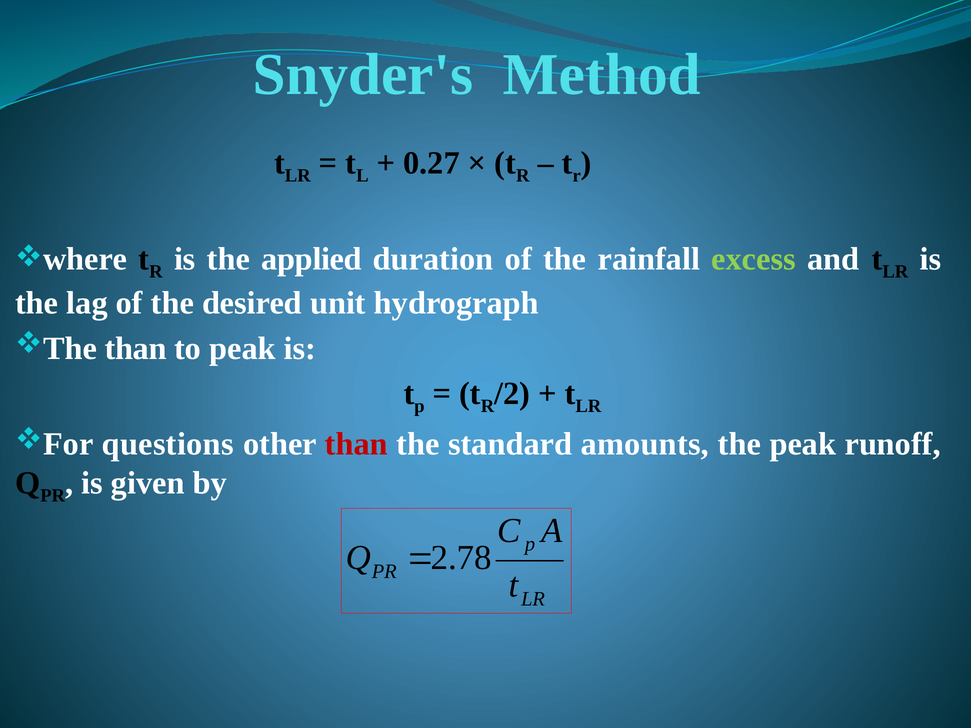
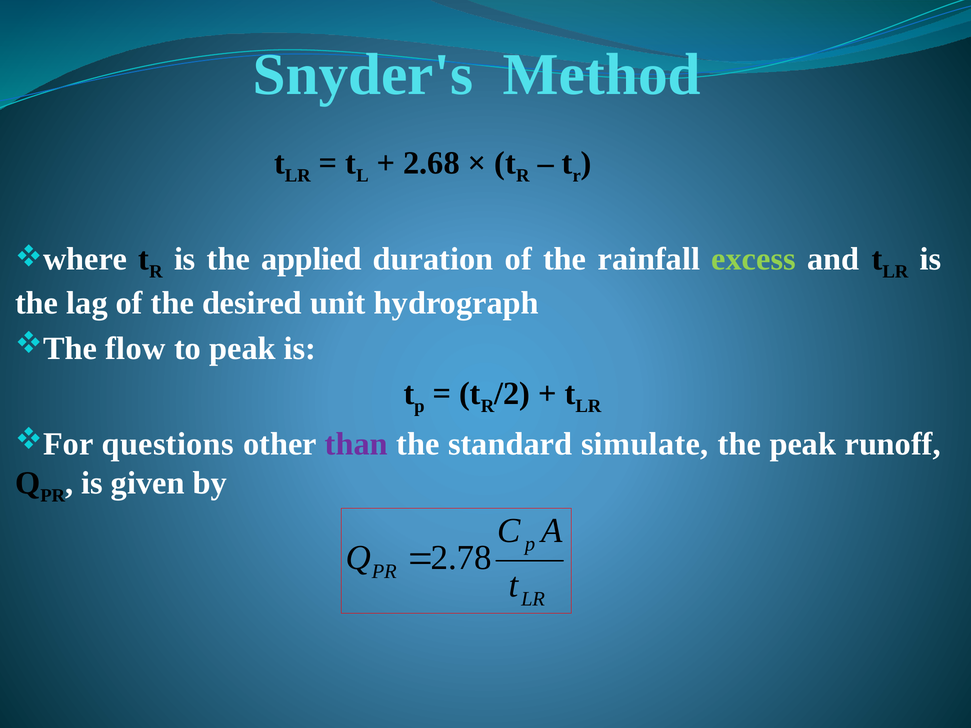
0.27: 0.27 -> 2.68
than at (136, 348): than -> flow
than at (356, 444) colour: red -> purple
amounts: amounts -> simulate
